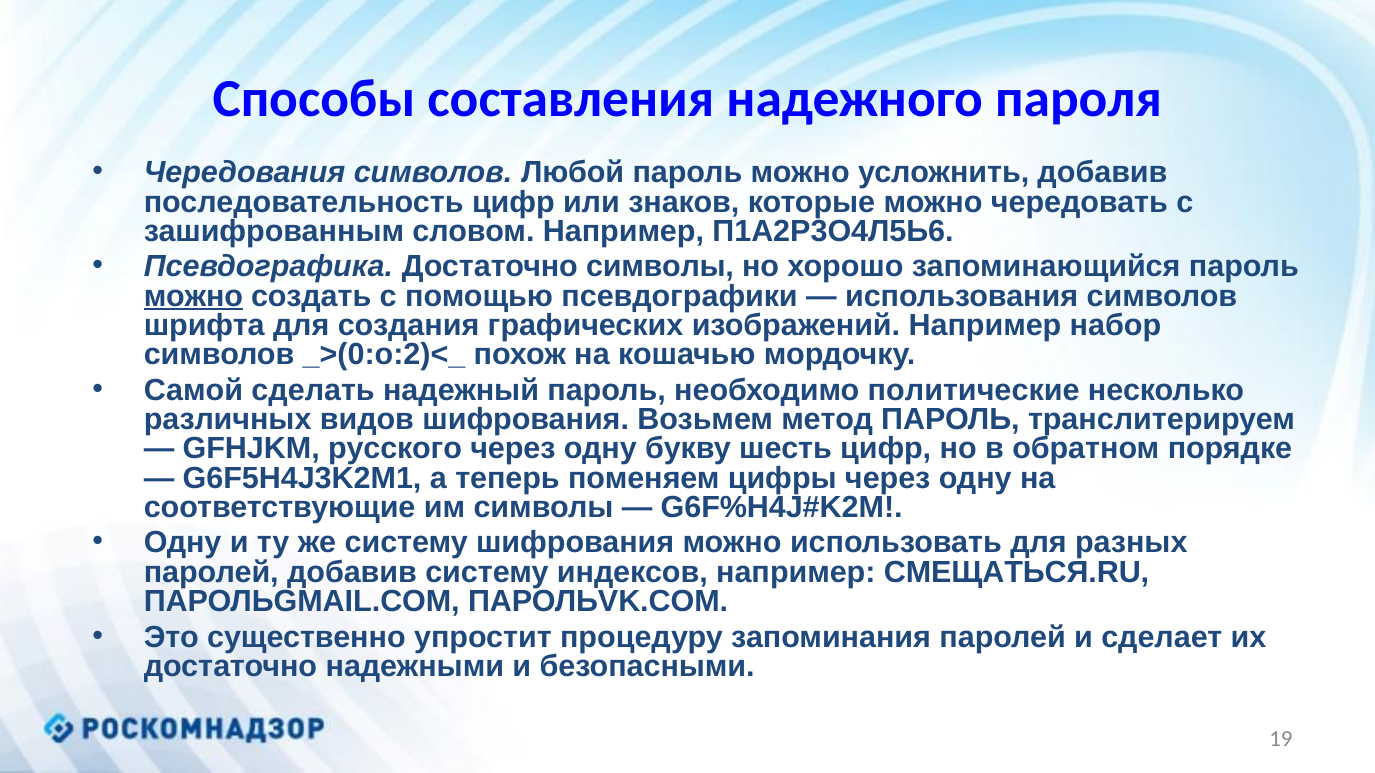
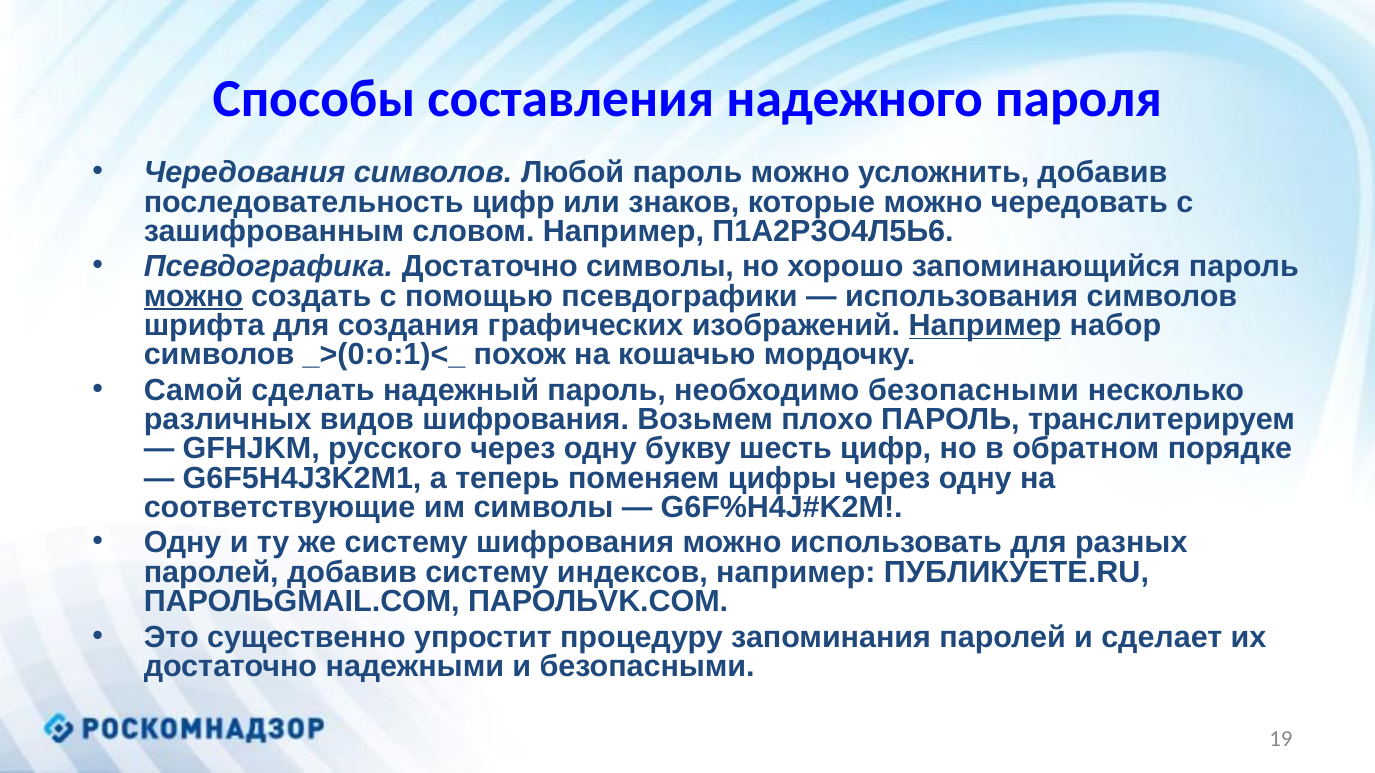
Например at (985, 326) underline: none -> present
_>(0:o:2)<_: _>(0:o:2)<_ -> _>(0:o:1)<_
необходимо политические: политические -> безопасными
метод: метод -> плохо
СМЕЩАТЬСЯ.RU: СМЕЩАТЬСЯ.RU -> ПУБЛИКУЕТЕ.RU
